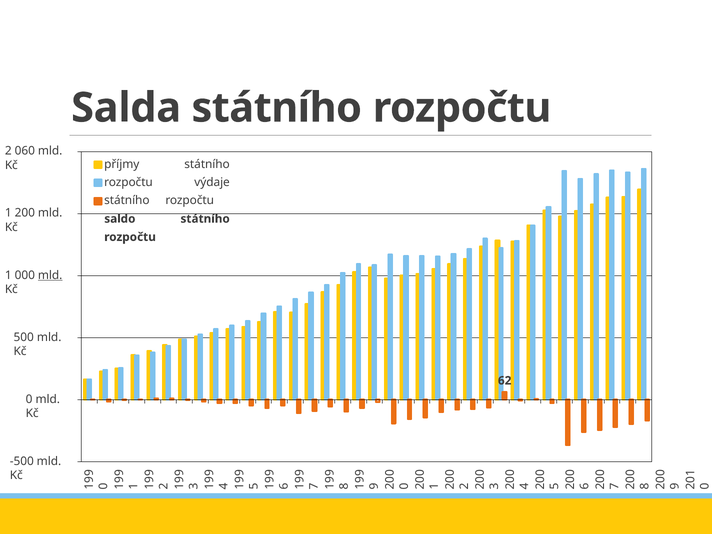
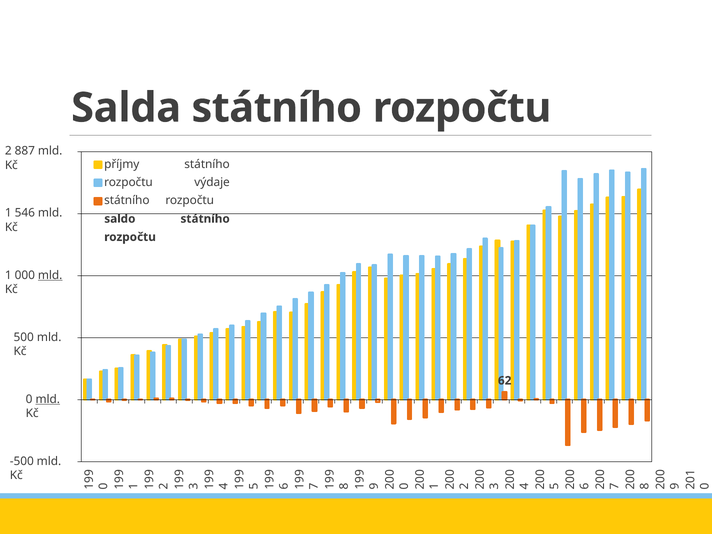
060: 060 -> 887
200: 200 -> 546
mld at (48, 399) underline: none -> present
